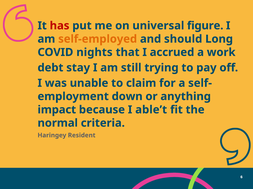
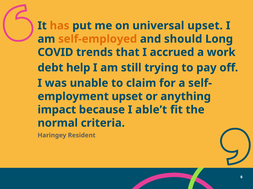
has colour: red -> orange
universal figure: figure -> upset
nights: nights -> trends
stay: stay -> help
down at (127, 97): down -> upset
